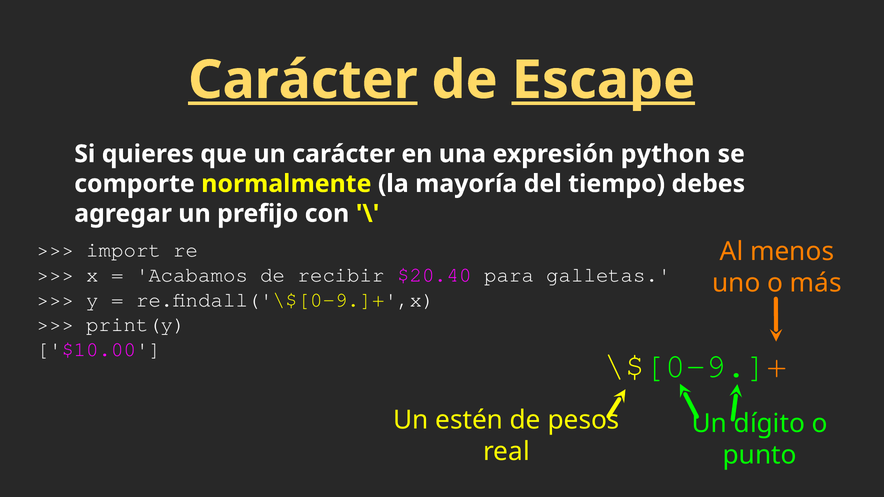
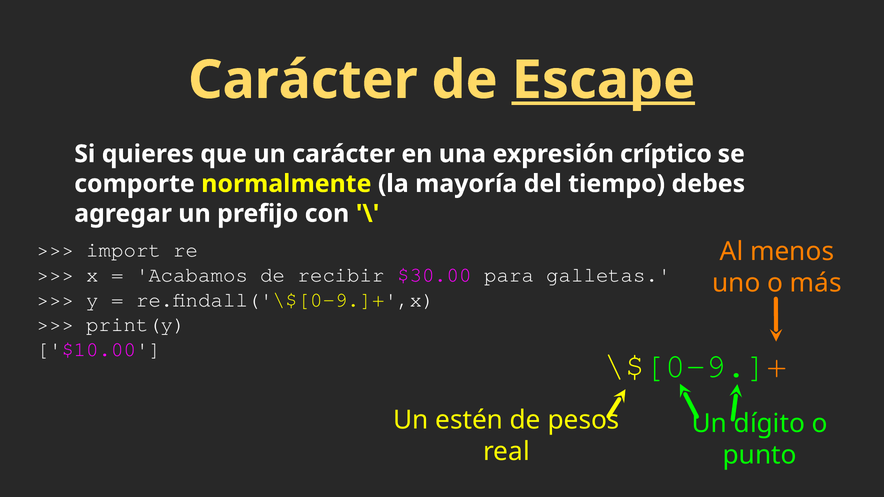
Carácter at (303, 80) underline: present -> none
python: python -> críptico
$20.40: $20.40 -> $30.00
